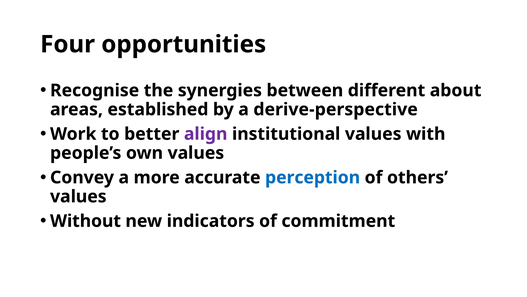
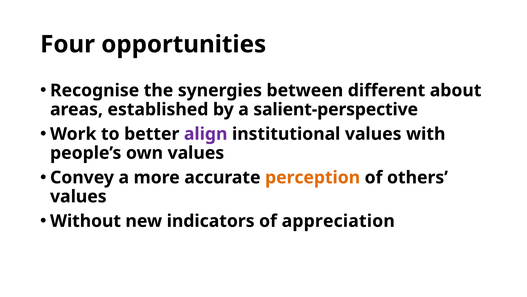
derive-perspective: derive-perspective -> salient-perspective
perception colour: blue -> orange
commitment: commitment -> appreciation
